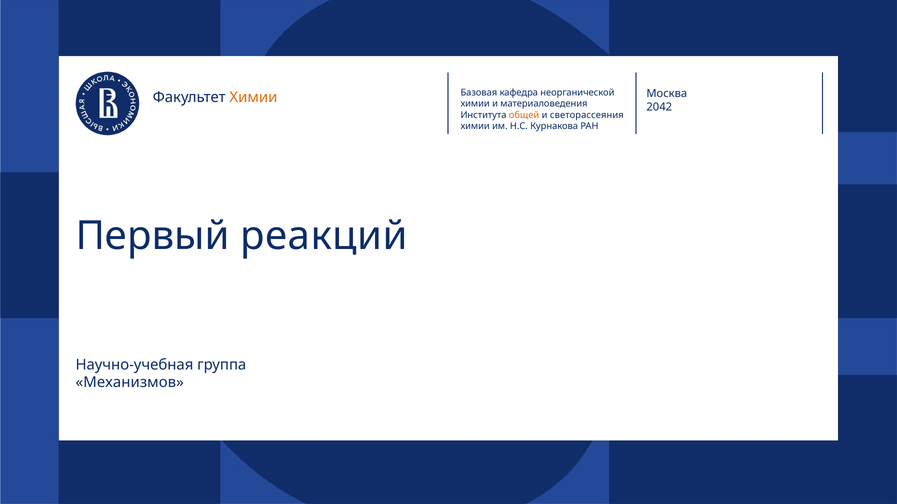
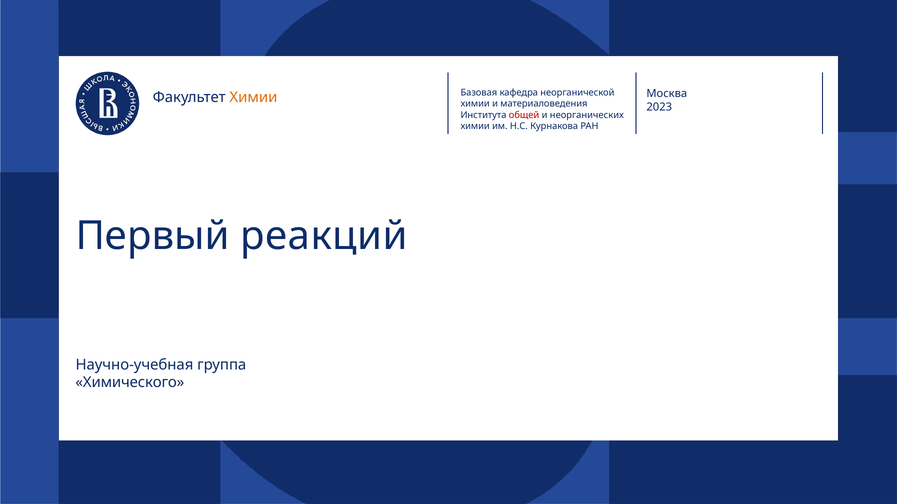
2042: 2042 -> 2023
общей colour: orange -> red
светорассеяния: светорассеяния -> неорганических
Механизмов: Механизмов -> Химического
